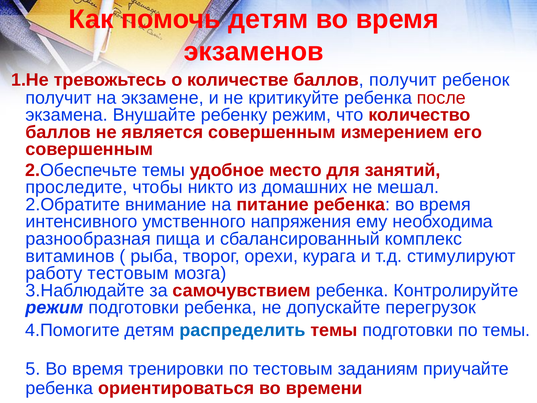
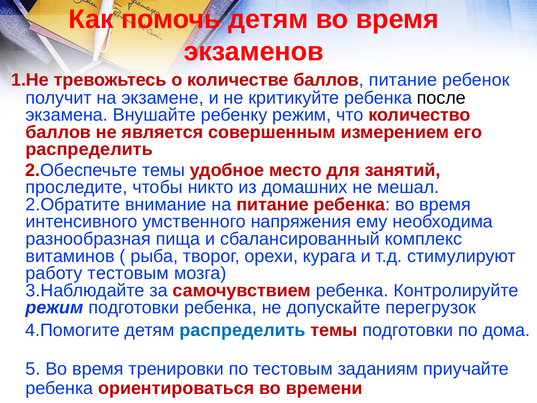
баллов получит: получит -> питание
после colour: red -> black
совершенным at (89, 149): совершенным -> распределить
по темы: темы -> дома
